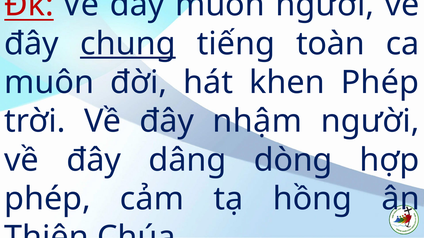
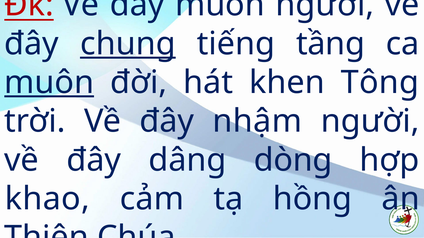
toàn: toàn -> tầng
muôn at (49, 83) underline: none -> present
khen Phép: Phép -> Tông
phép at (47, 199): phép -> khao
